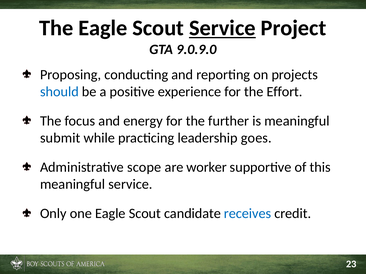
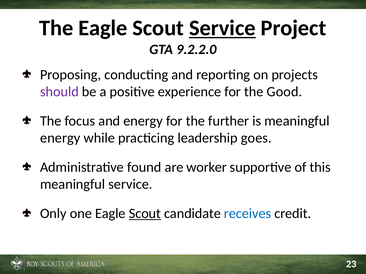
9.0.9.0: 9.0.9.0 -> 9.2.2.0
should colour: blue -> purple
Effort: Effort -> Good
submit at (60, 138): submit -> energy
scope: scope -> found
Scout at (145, 214) underline: none -> present
